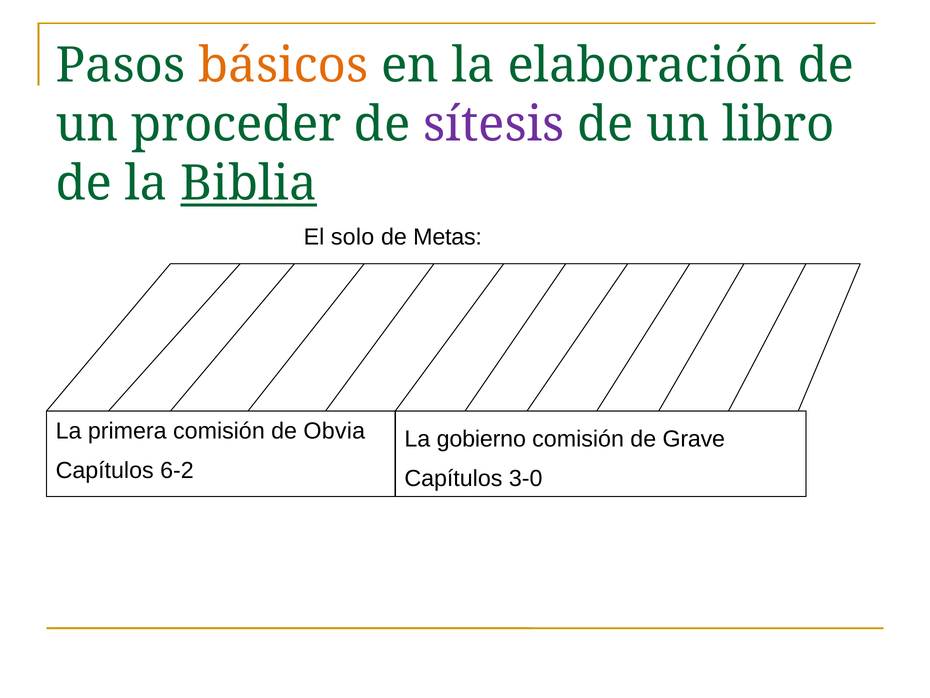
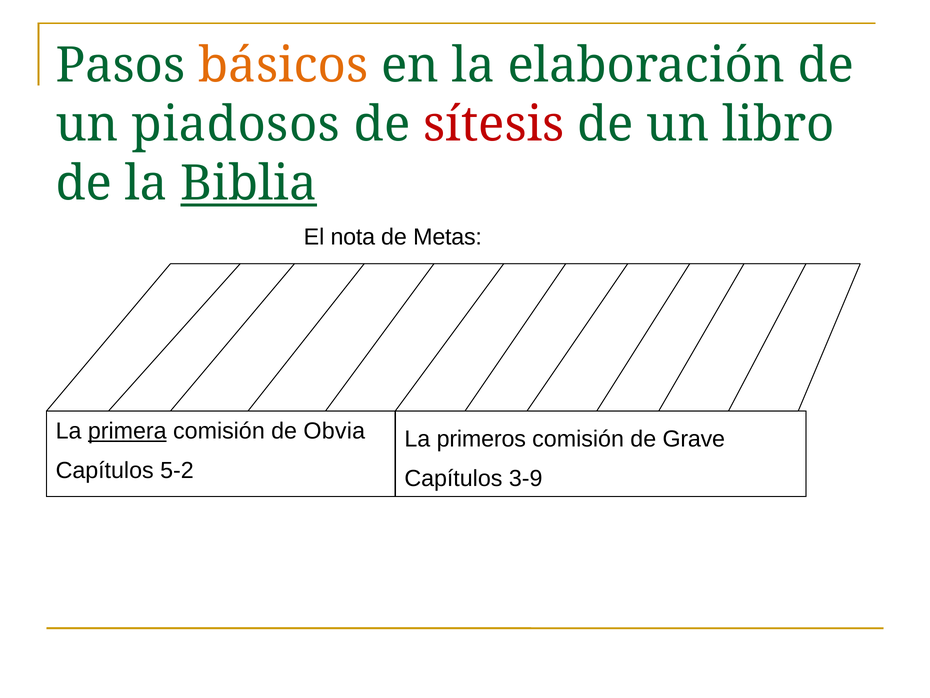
proceder: proceder -> piadosos
sítesis colour: purple -> red
solo: solo -> nota
primera underline: none -> present
gobierno: gobierno -> primeros
6-2: 6-2 -> 5-2
3-0: 3-0 -> 3-9
